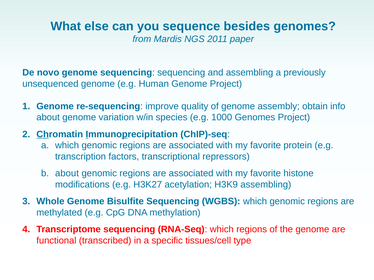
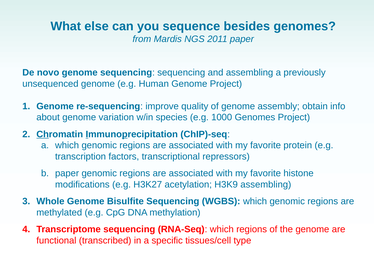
about at (67, 174): about -> paper
